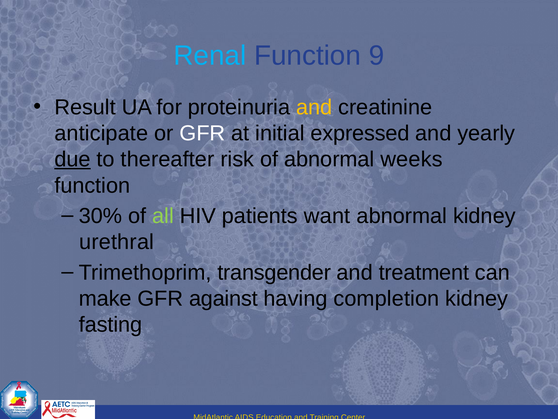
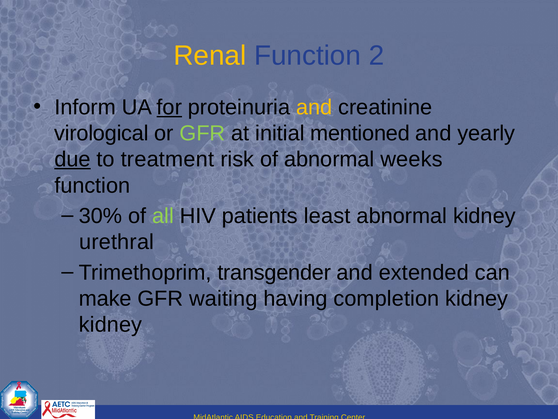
Renal colour: light blue -> yellow
9: 9 -> 2
Result: Result -> Inform
for underline: none -> present
anticipate: anticipate -> virological
GFR at (202, 133) colour: white -> light green
expressed: expressed -> mentioned
thereafter: thereafter -> treatment
want: want -> least
treatment: treatment -> extended
against: against -> waiting
fasting at (111, 324): fasting -> kidney
